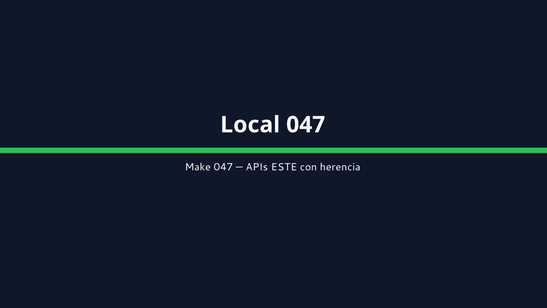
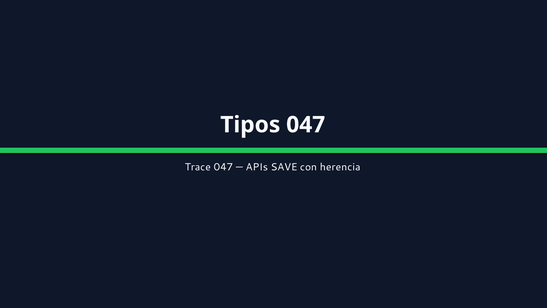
Local: Local -> Tipos
Make: Make -> Trace
ESTE: ESTE -> SAVE
